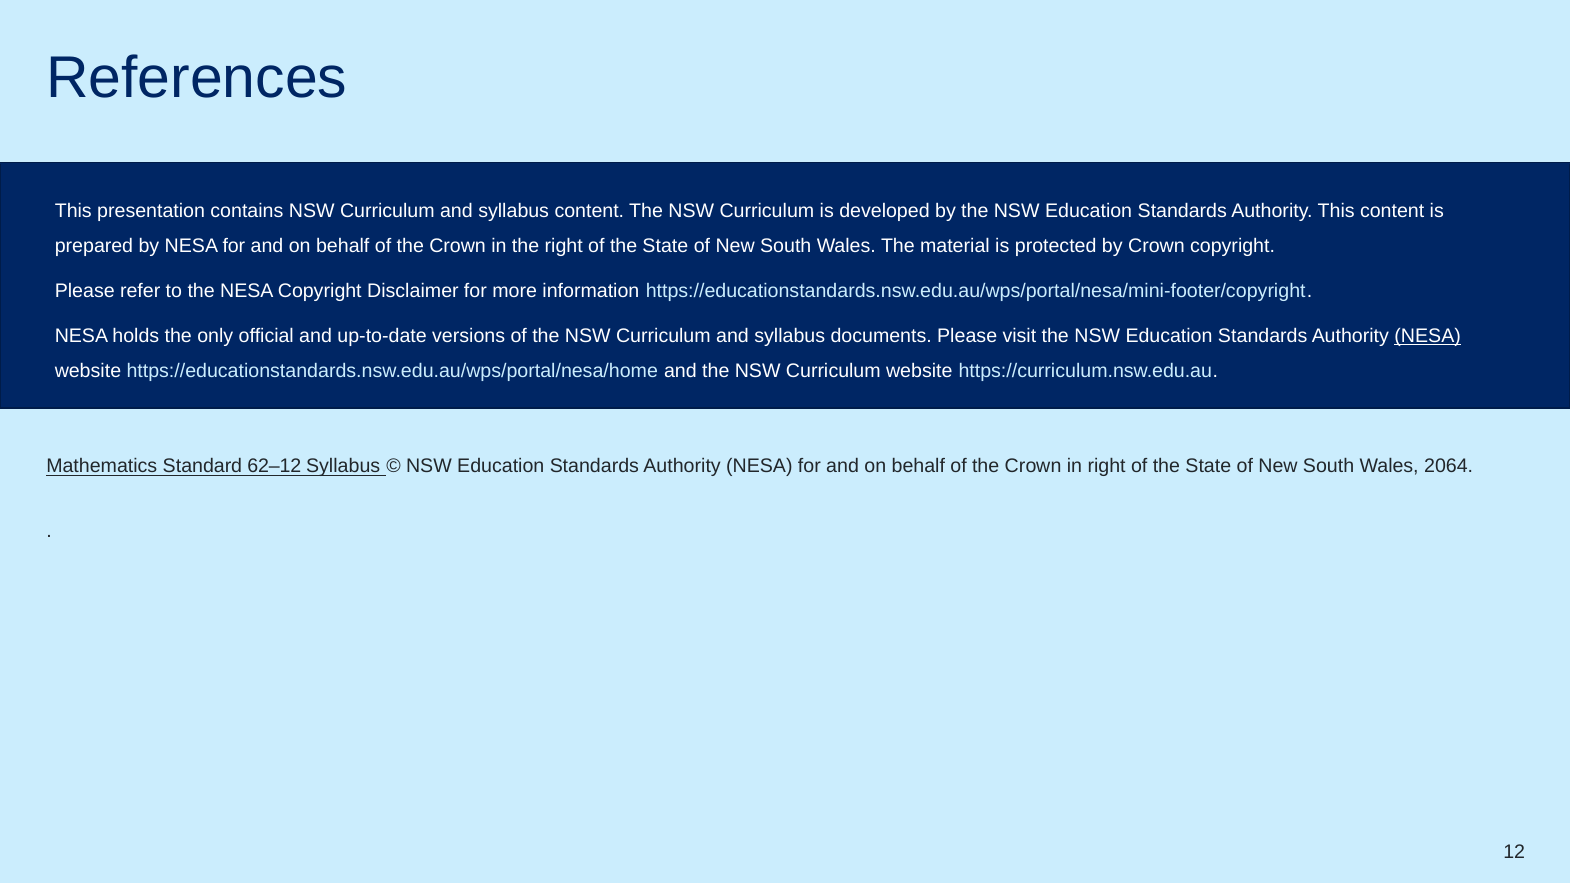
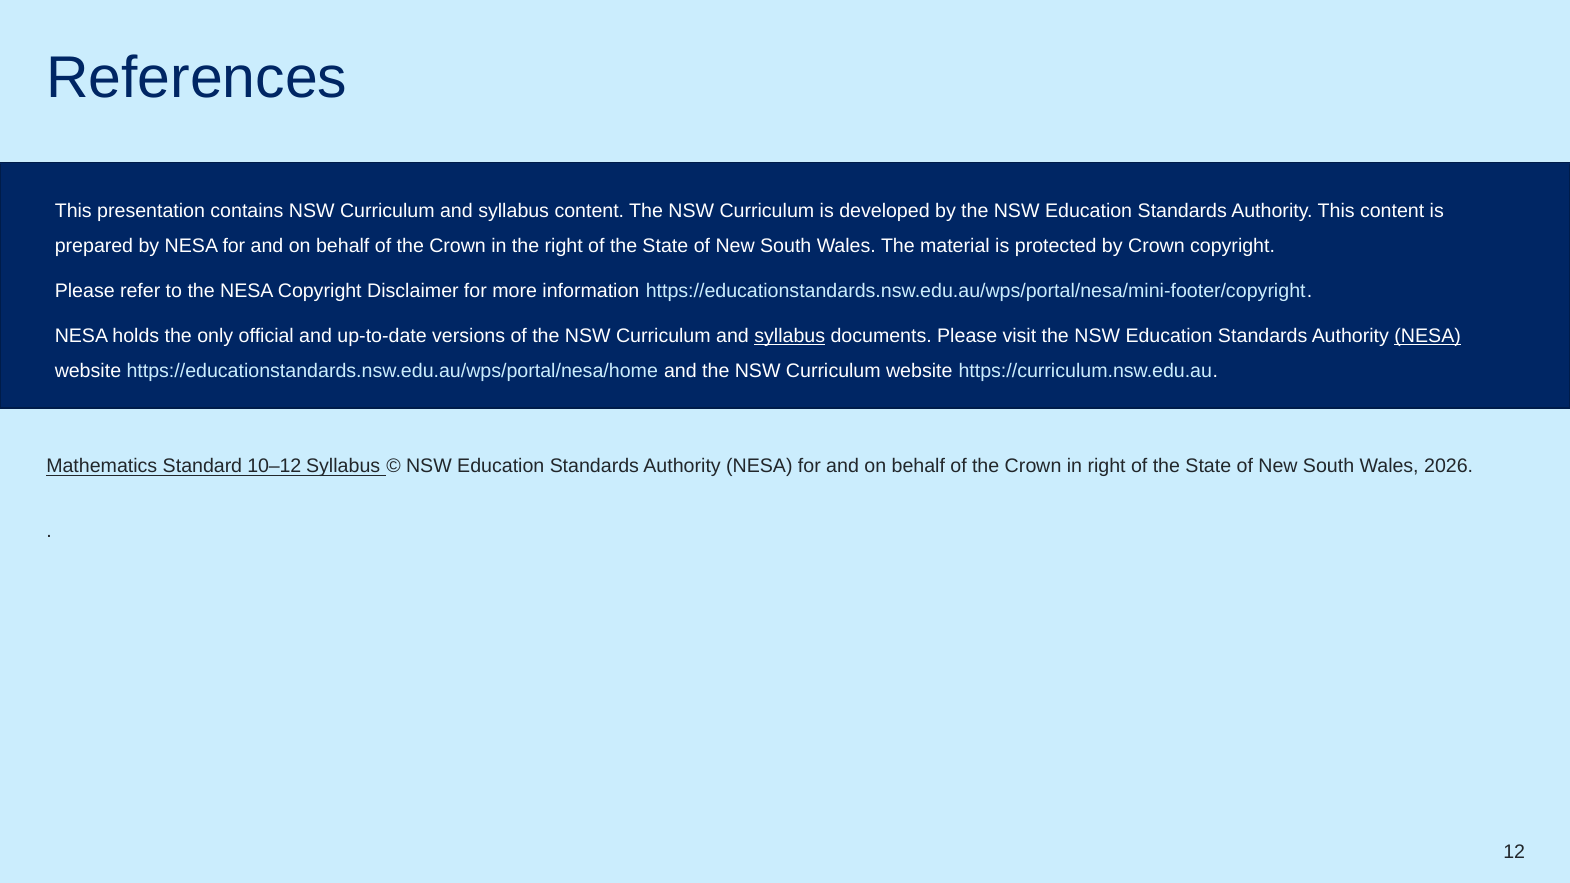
syllabus at (790, 336) underline: none -> present
62–12: 62–12 -> 10–12
2064: 2064 -> 2026
